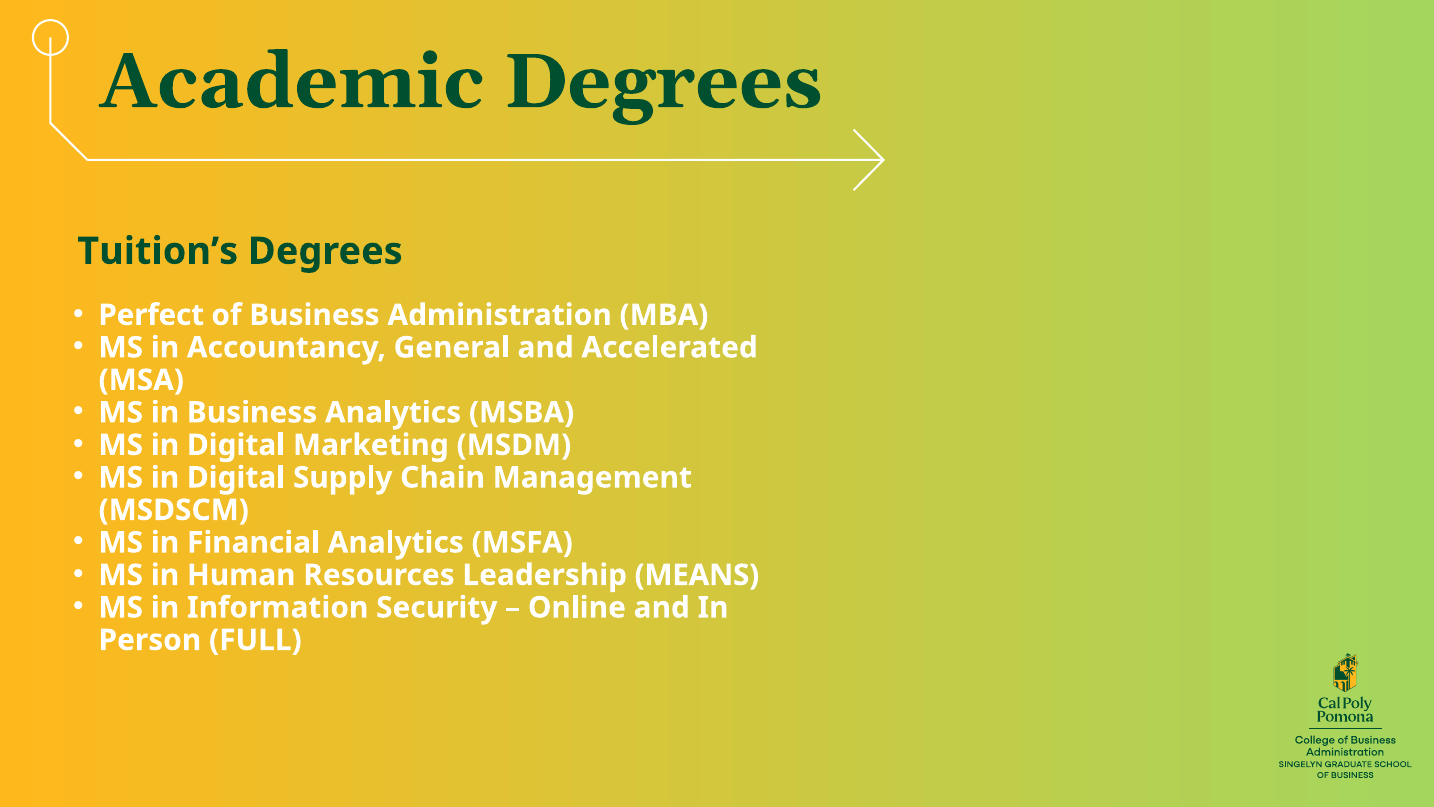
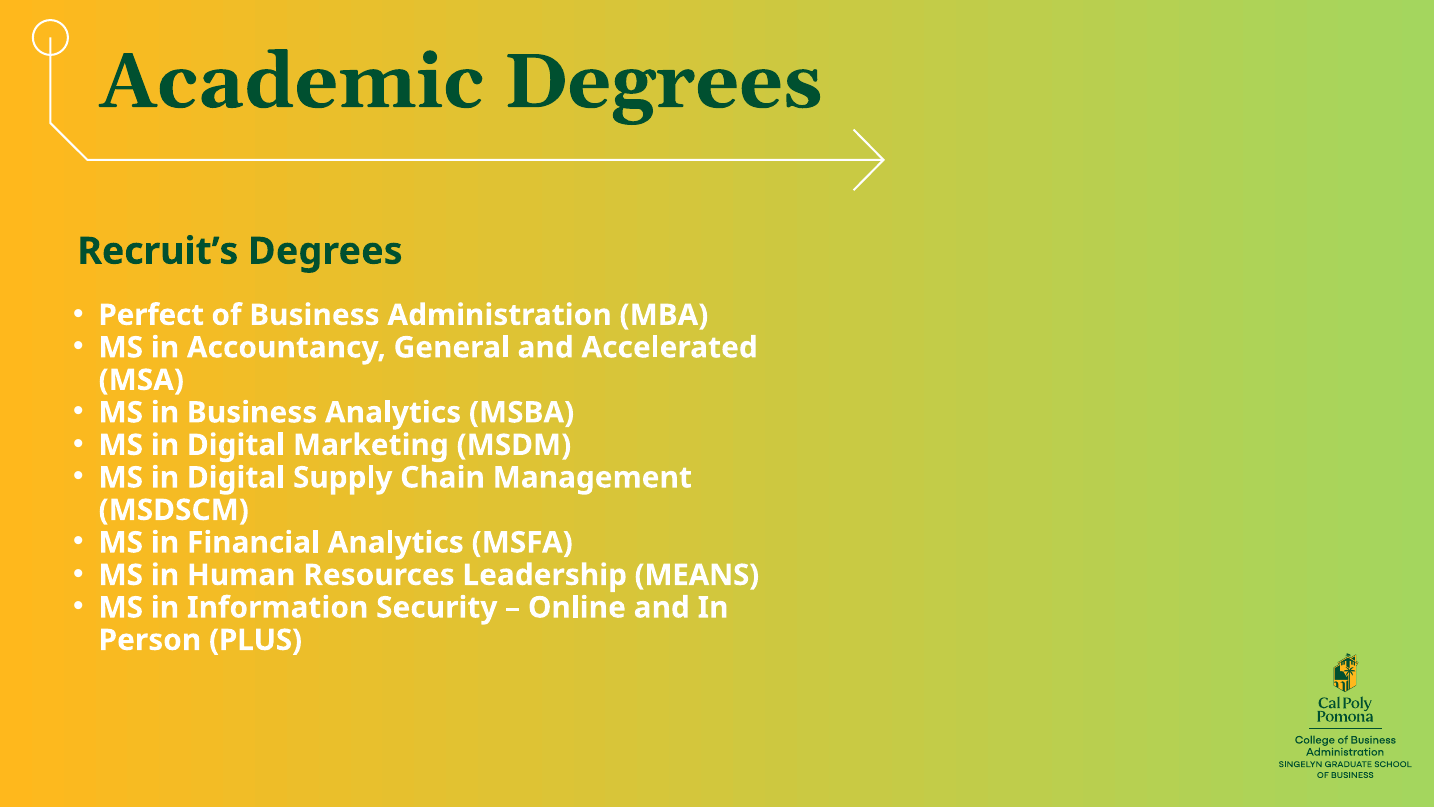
Tuition’s: Tuition’s -> Recruit’s
FULL: FULL -> PLUS
